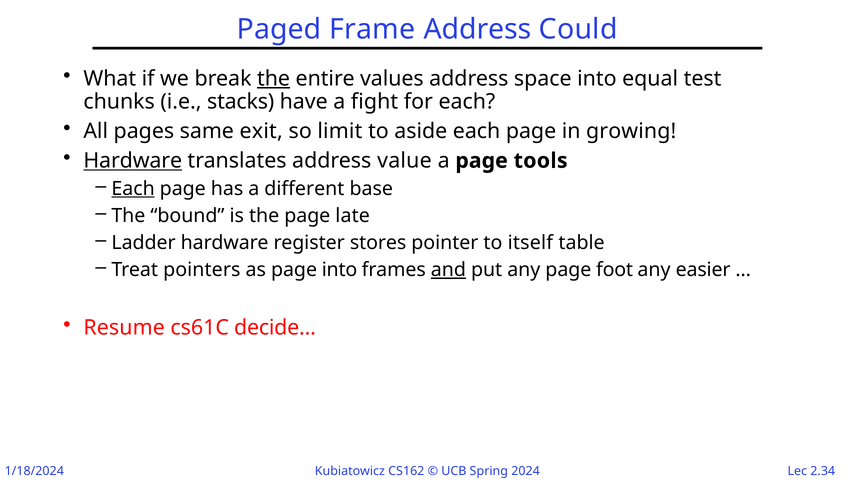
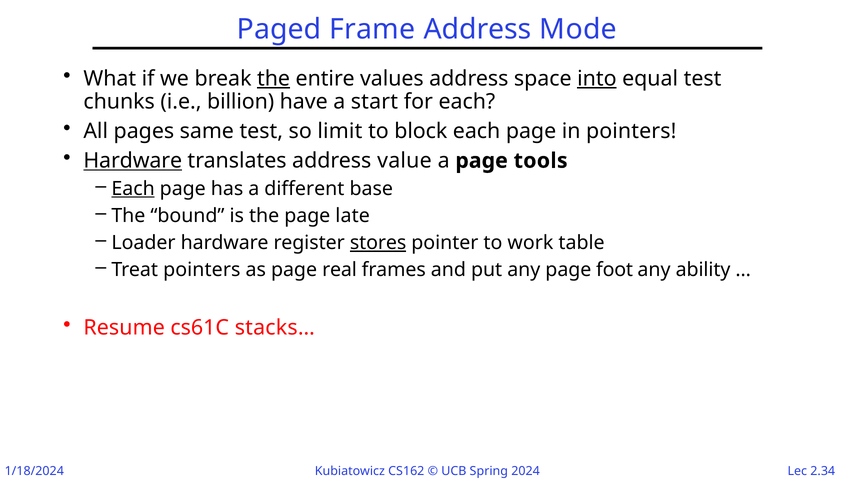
Could: Could -> Mode
into at (597, 79) underline: none -> present
stacks: stacks -> billion
fight: fight -> start
same exit: exit -> test
aside: aside -> block
in growing: growing -> pointers
Ladder: Ladder -> Loader
stores underline: none -> present
itself: itself -> work
page into: into -> real
and underline: present -> none
easier: easier -> ability
decide…: decide… -> stacks…
